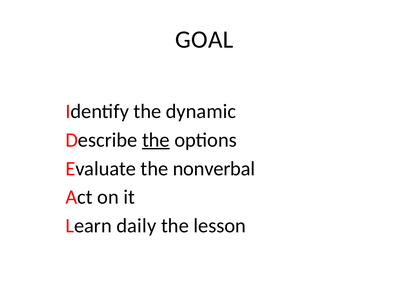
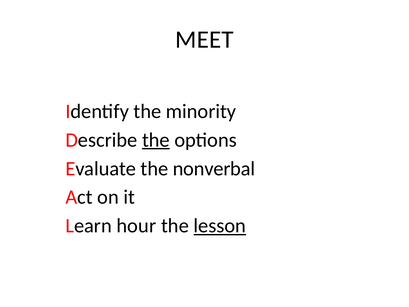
GOAL: GOAL -> MEET
dynamic: dynamic -> minority
daily: daily -> hour
lesson underline: none -> present
